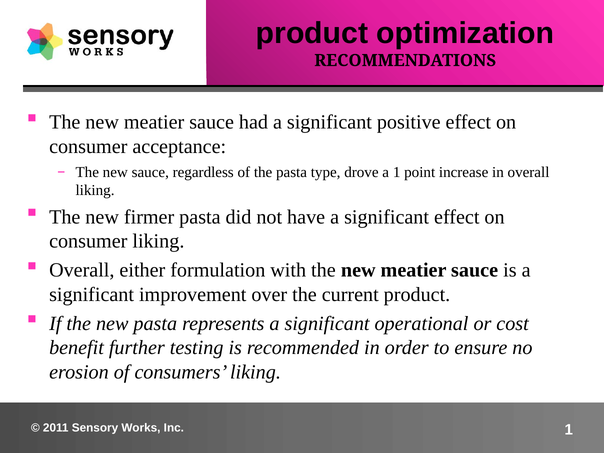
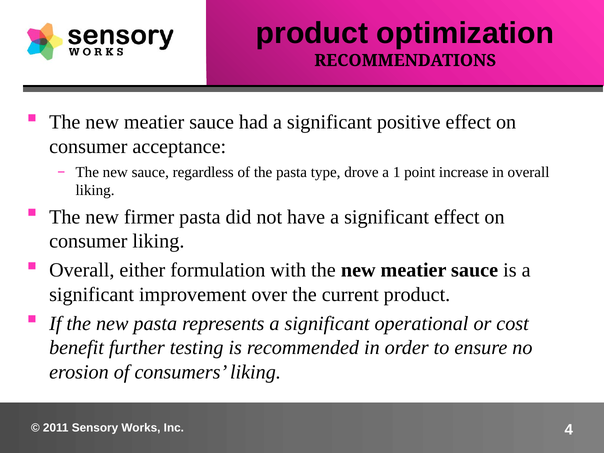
Inc 1: 1 -> 4
